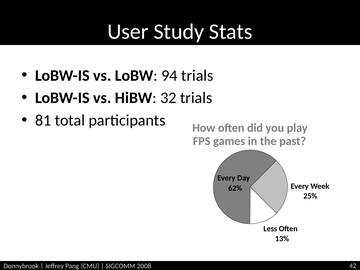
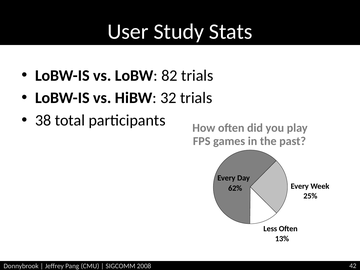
94: 94 -> 82
81: 81 -> 38
